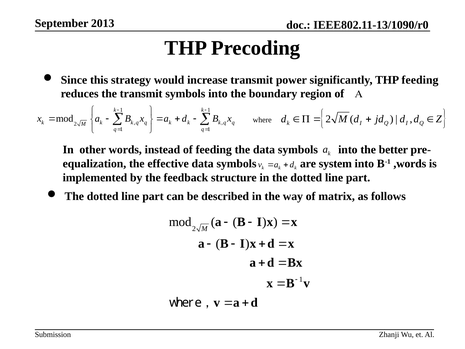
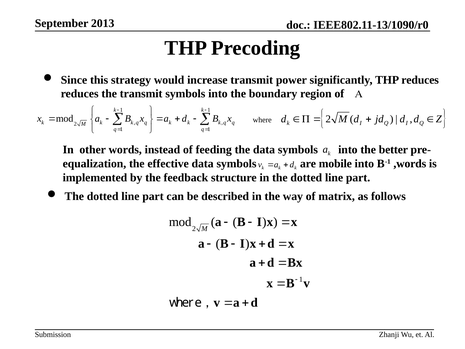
THP feeding: feeding -> reduces
system: system -> mobile
